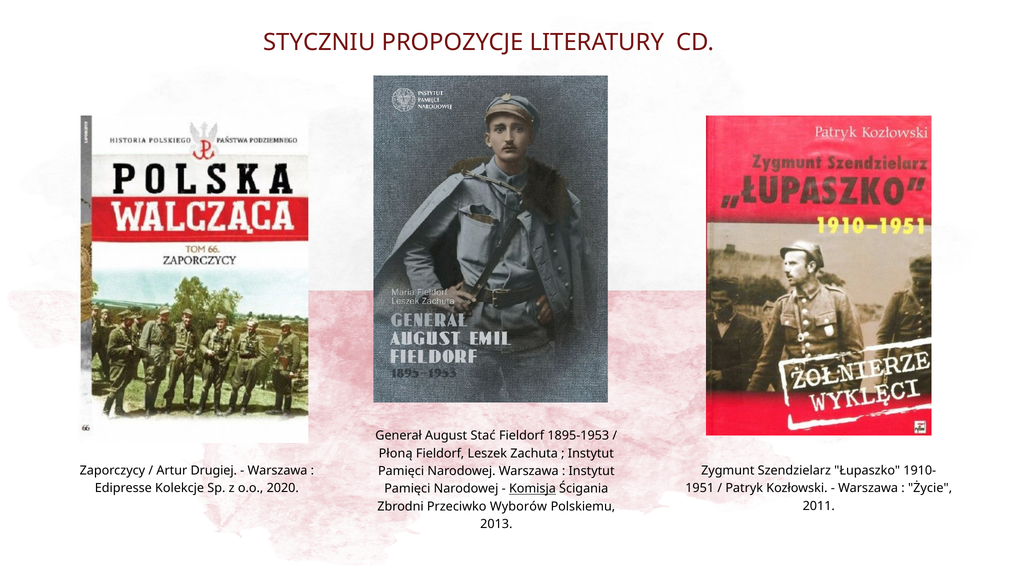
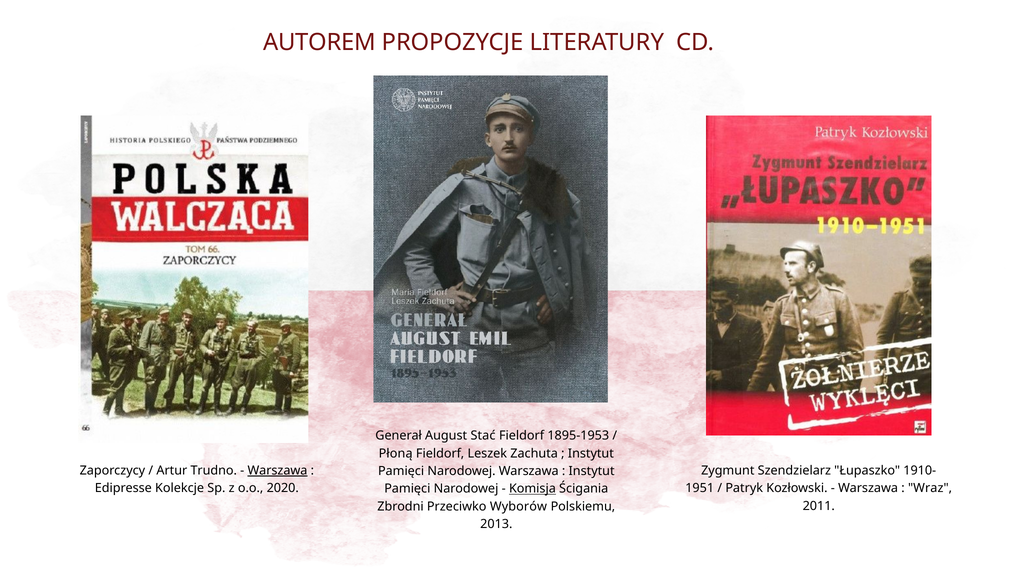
STYCZNIU: STYCZNIU -> AUTOREM
Drugiej: Drugiej -> Trudno
Warszawa at (277, 471) underline: none -> present
Życie: Życie -> Wraz
